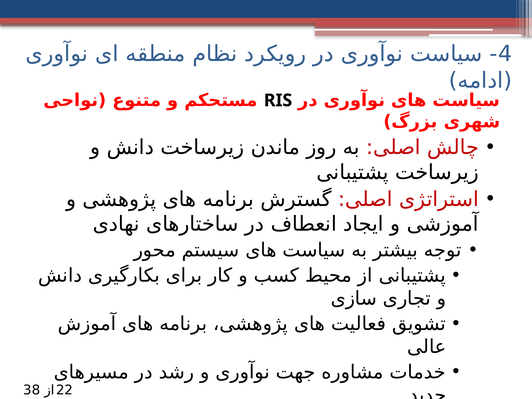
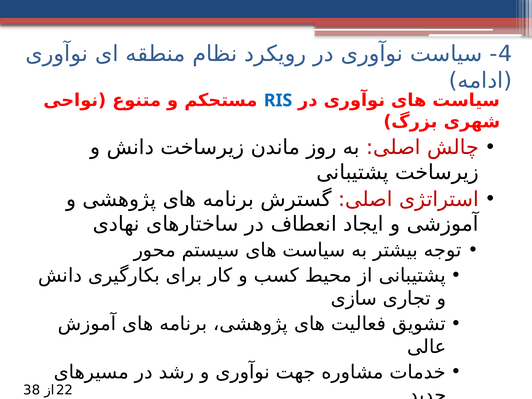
RIS colour: black -> blue
